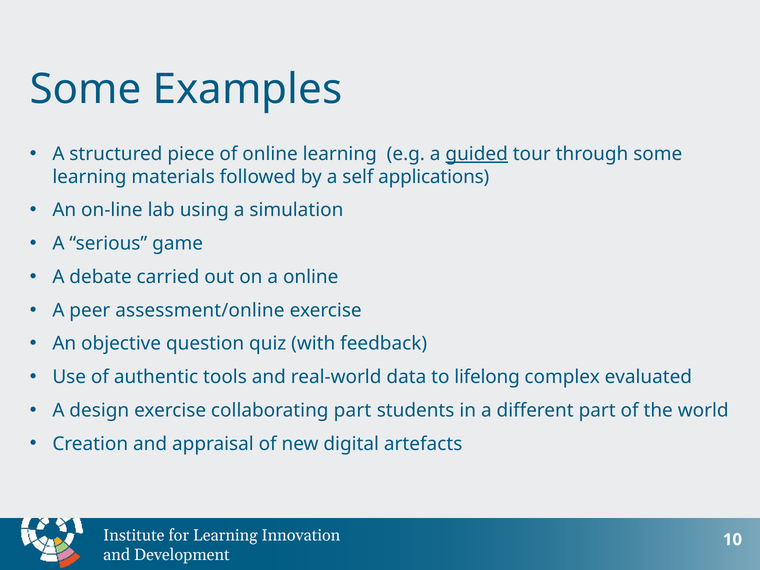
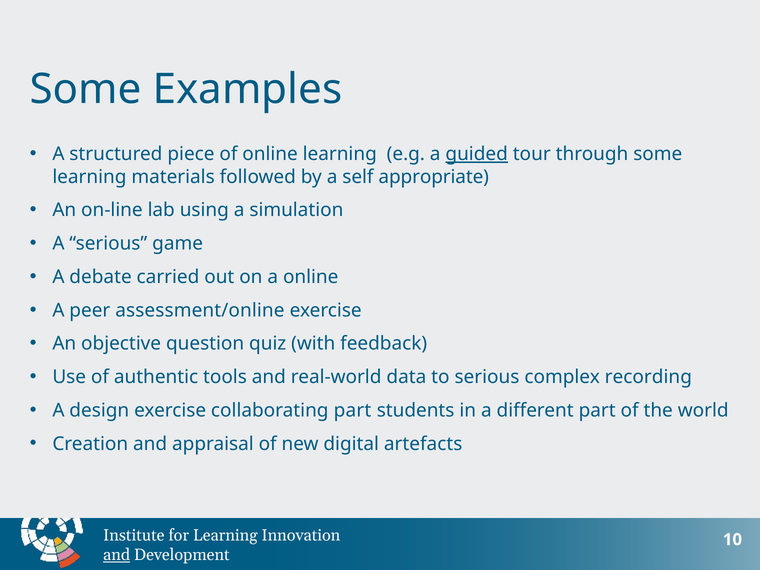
applications: applications -> appropriate
to lifelong: lifelong -> serious
evaluated: evaluated -> recording
and at (117, 555) underline: none -> present
